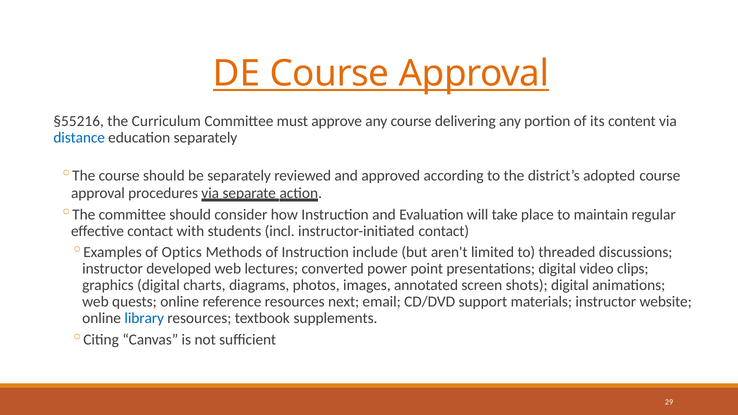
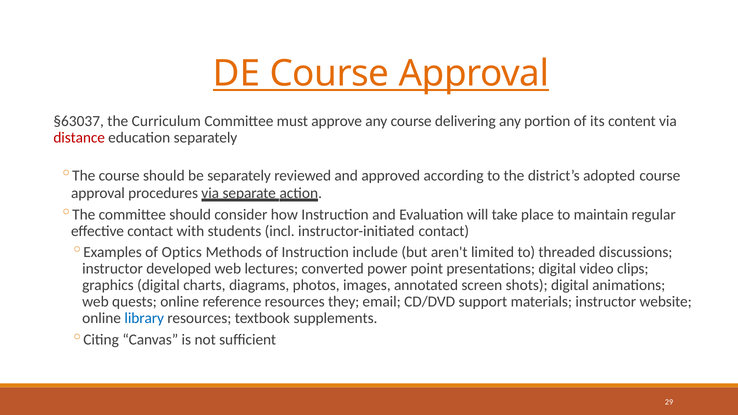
§55216: §55216 -> §63037
distance colour: blue -> red
next: next -> they
